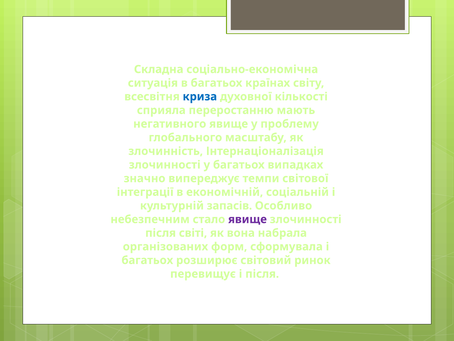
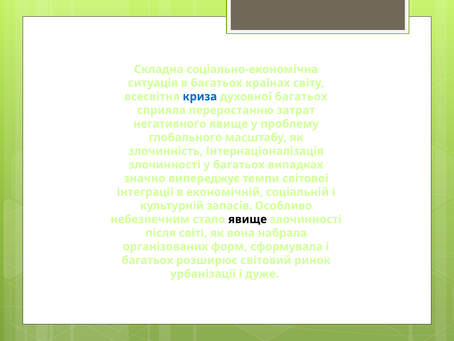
духовної кількості: кількості -> багатьох
мають: мають -> затрат
явище at (247, 219) colour: purple -> black
перевищує: перевищує -> урбанізації
і після: після -> дуже
